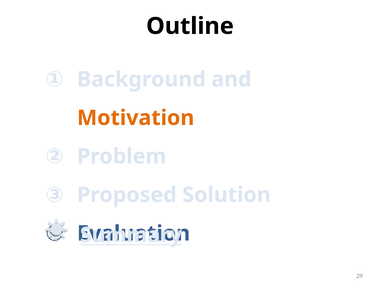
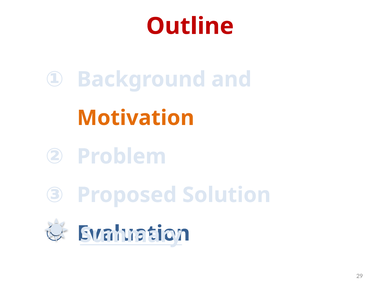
Outline colour: black -> red
